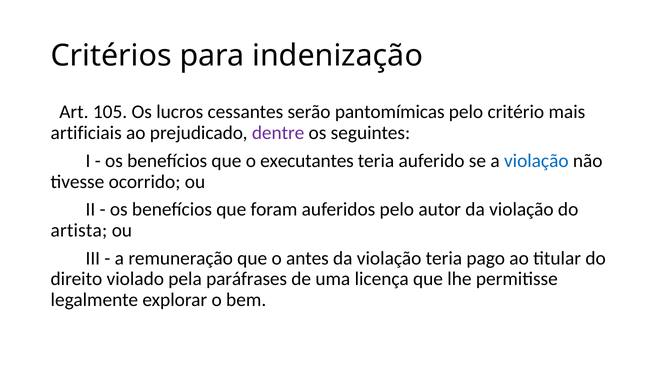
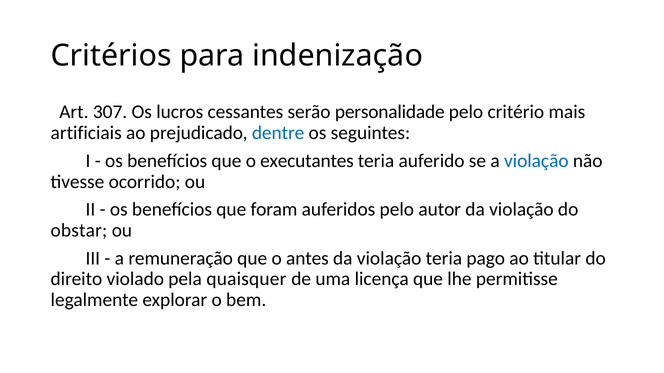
105: 105 -> 307
pantomímicas: pantomímicas -> personalidade
dentre colour: purple -> blue
artista: artista -> obstar
paráfrases: paráfrases -> quaisquer
